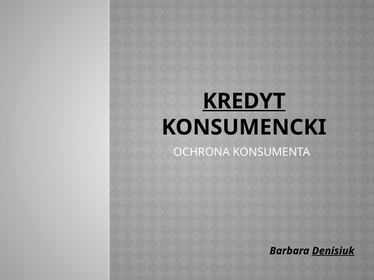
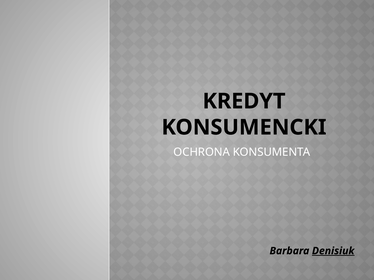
KREDYT underline: present -> none
